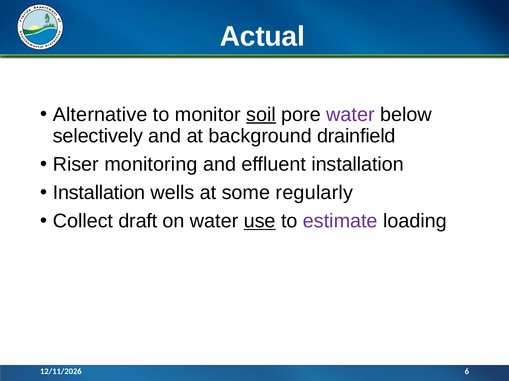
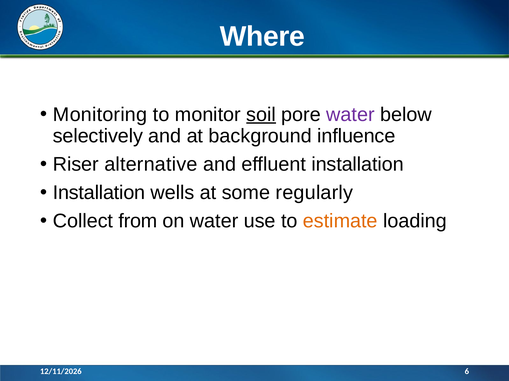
Actual: Actual -> Where
Alternative: Alternative -> Monitoring
drainfield: drainfield -> influence
monitoring: monitoring -> alternative
draft: draft -> from
use underline: present -> none
estimate colour: purple -> orange
